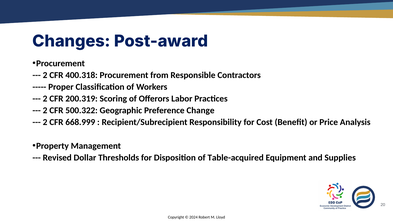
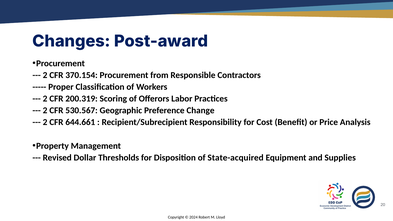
400.318: 400.318 -> 370.154
500.322: 500.322 -> 530.567
668.999: 668.999 -> 644.661
Table-acquired: Table-acquired -> State-acquired
